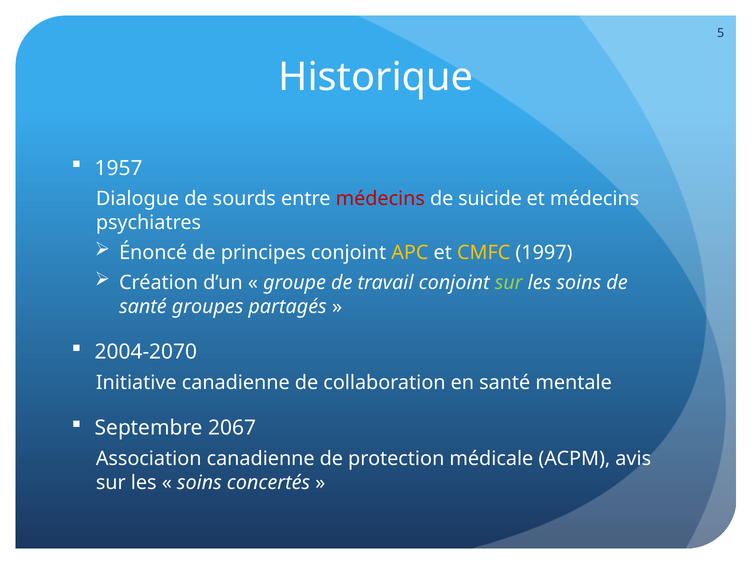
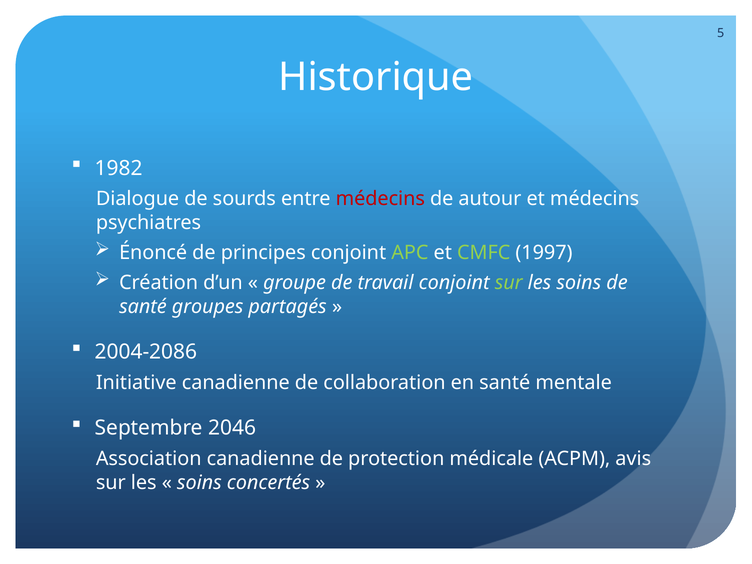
1957: 1957 -> 1982
suicide: suicide -> autour
APC colour: yellow -> light green
CMFC colour: yellow -> light green
2004-2070: 2004-2070 -> 2004-2086
2067: 2067 -> 2046
